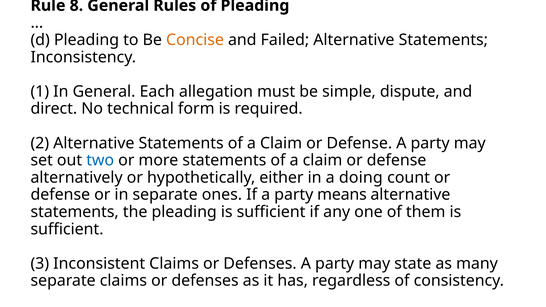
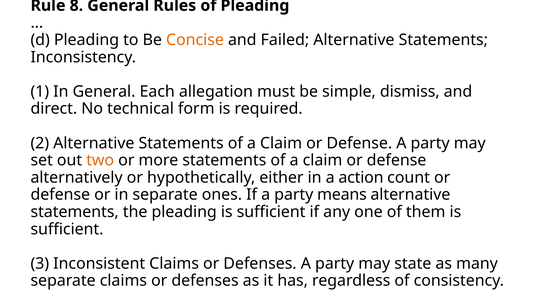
dispute: dispute -> dismiss
two colour: blue -> orange
doing: doing -> action
